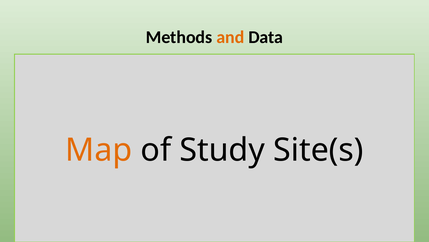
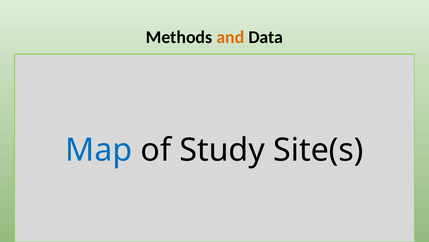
Map colour: orange -> blue
